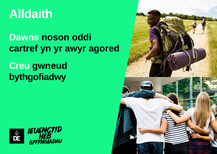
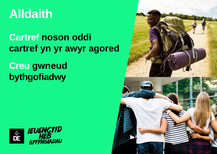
Dawns at (24, 37): Dawns -> Cartref
